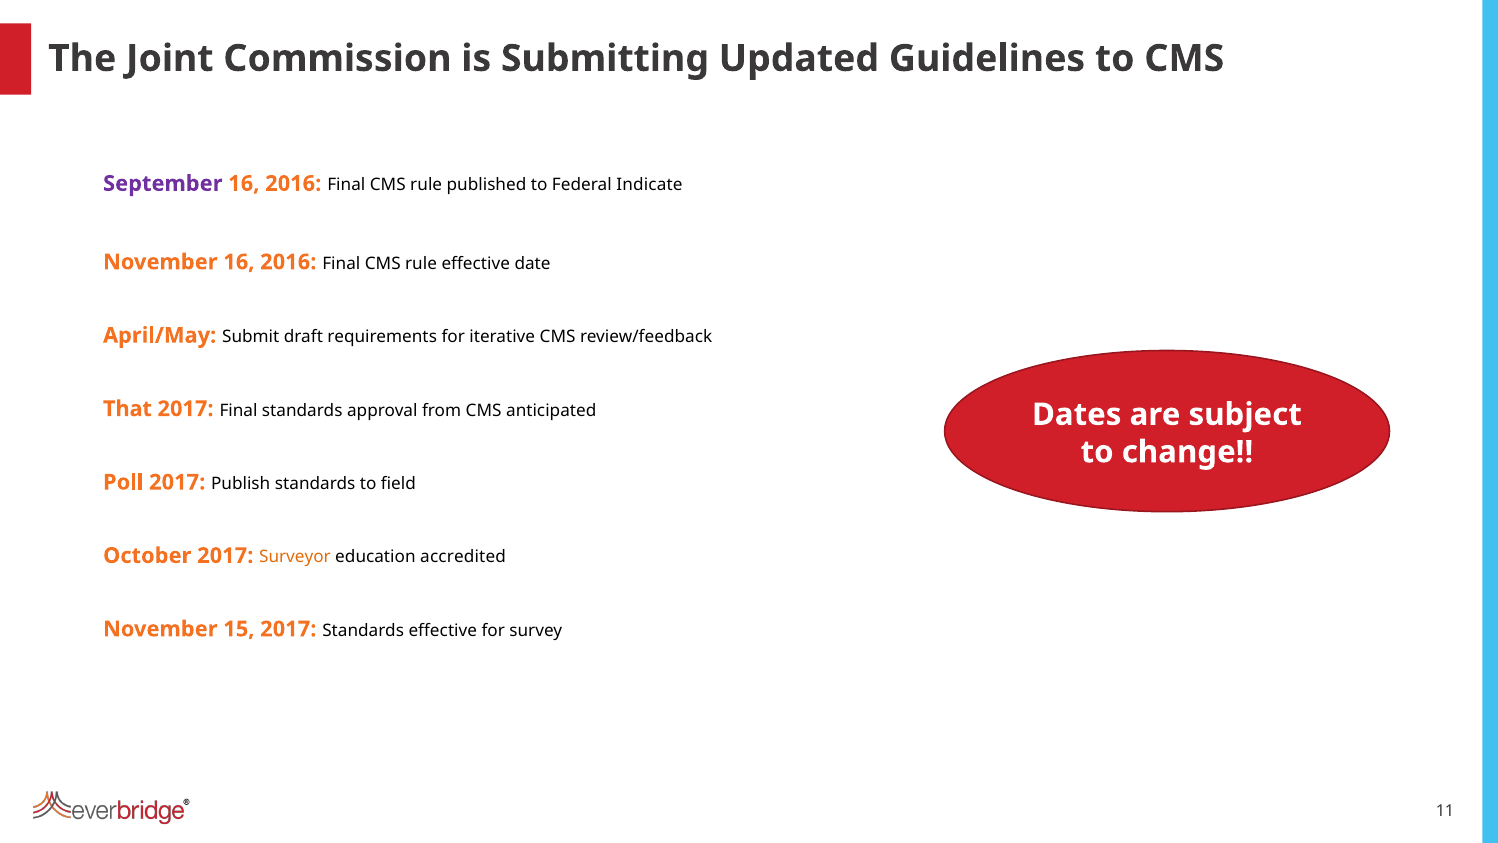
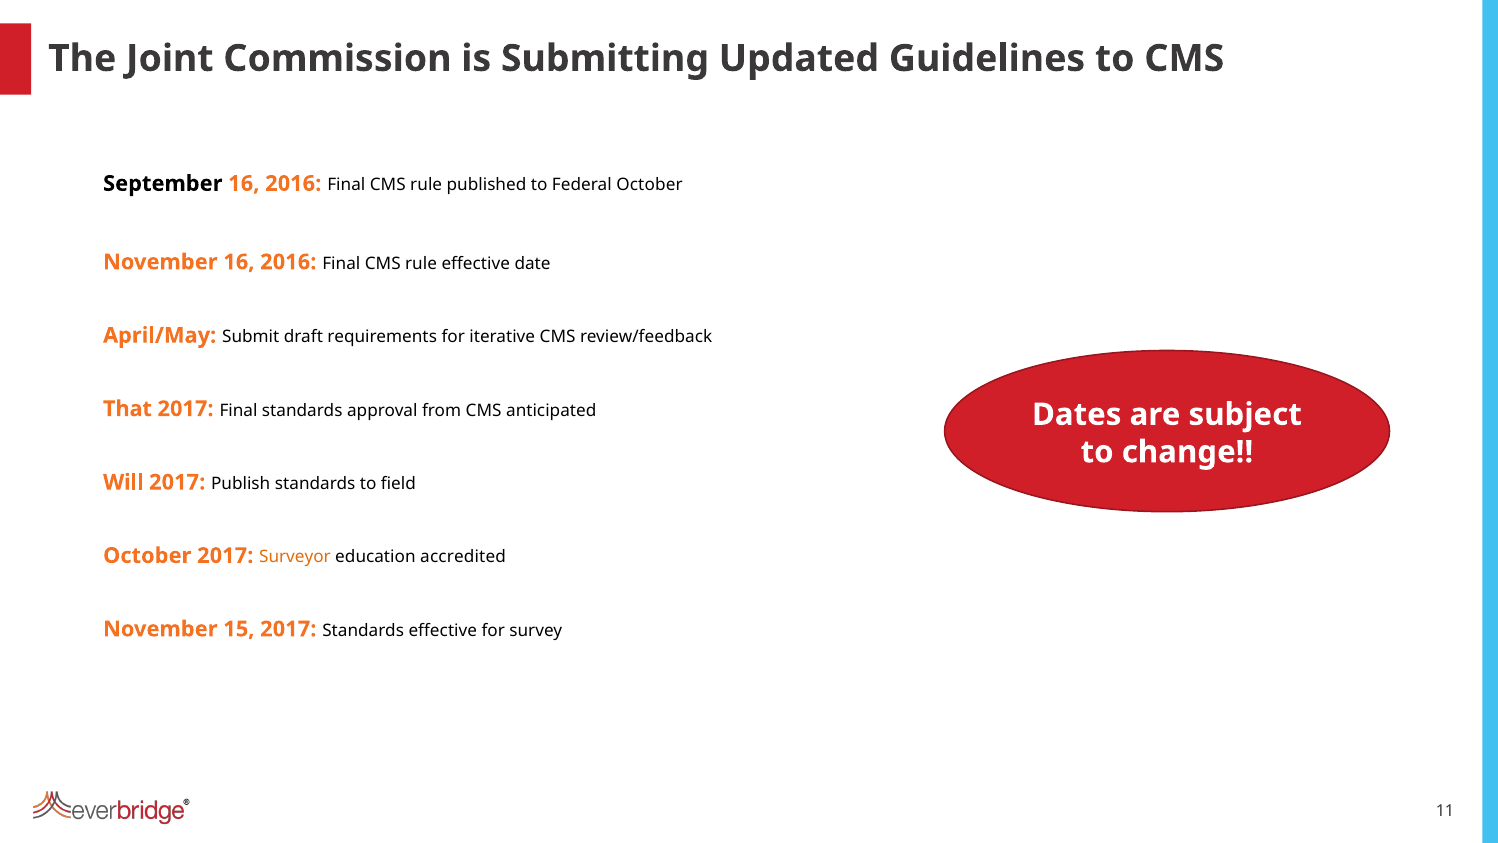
September colour: purple -> black
Federal Indicate: Indicate -> October
Poll: Poll -> Will
